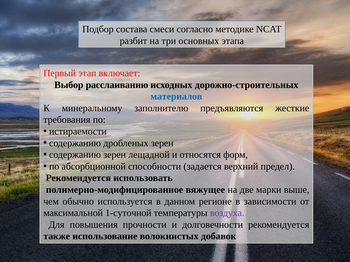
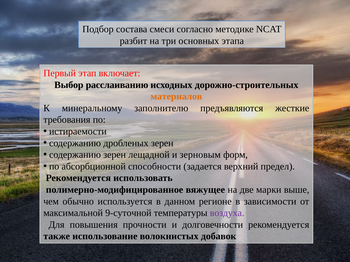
материалов colour: blue -> orange
относятся: относятся -> зерновым
1-суточной: 1-суточной -> 9-суточной
